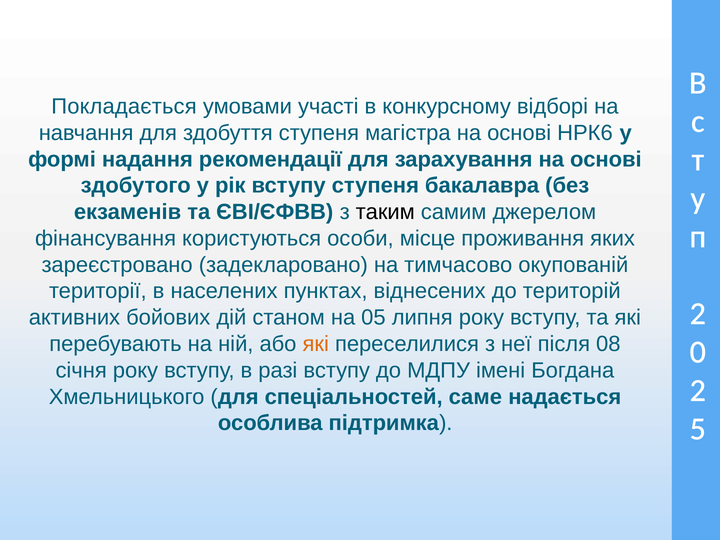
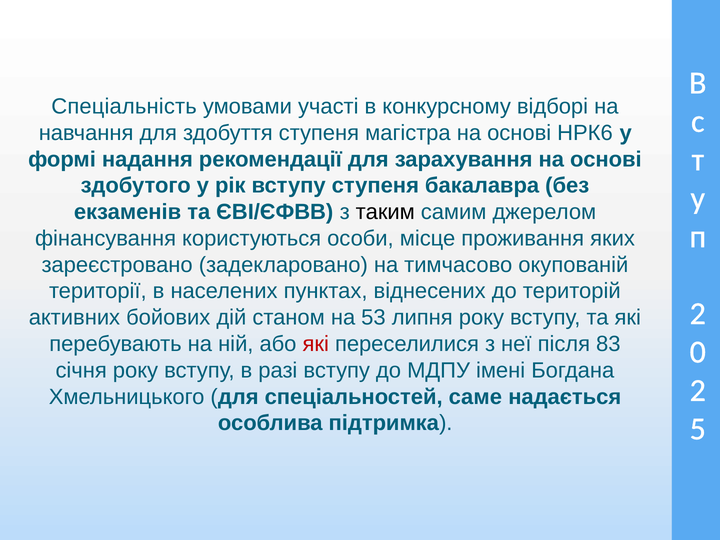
Покладається: Покладається -> Спеціальність
05: 05 -> 53
які at (316, 344) colour: orange -> red
08: 08 -> 83
